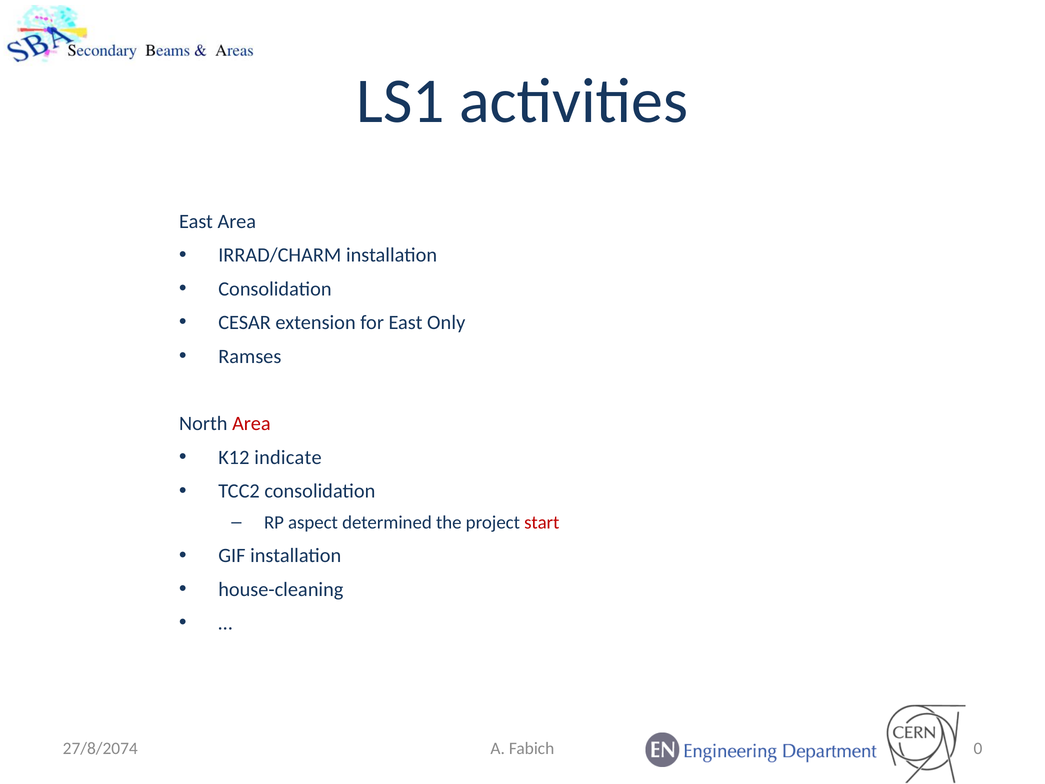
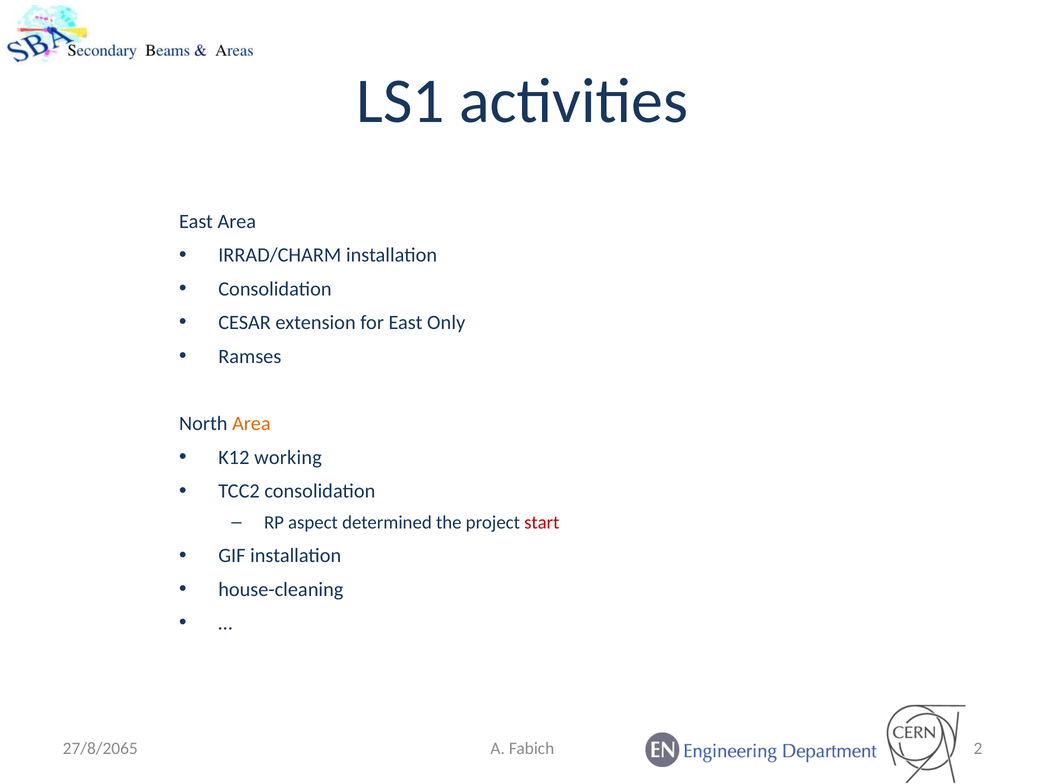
Area at (251, 424) colour: red -> orange
indicate: indicate -> working
0: 0 -> 2
27/8/2074: 27/8/2074 -> 27/8/2065
